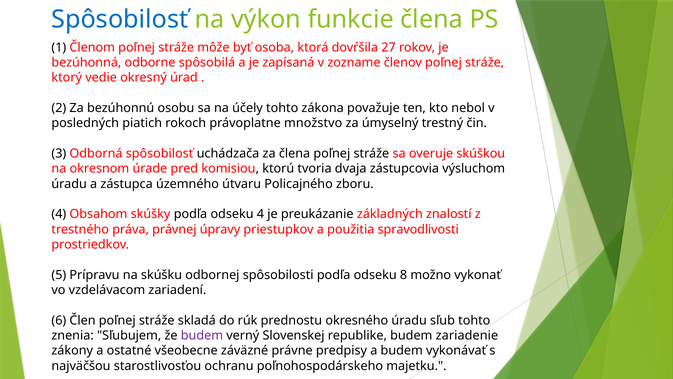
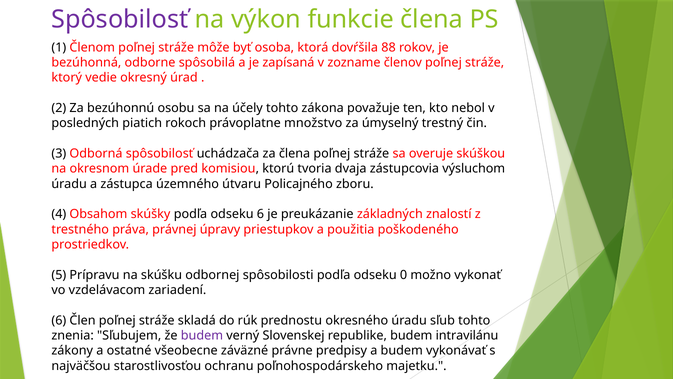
Spôsobilosť at (120, 19) colour: blue -> purple
27: 27 -> 88
odseku 4: 4 -> 6
spravodlivosti: spravodlivosti -> poškodeného
8: 8 -> 0
zariadenie: zariadenie -> intravilánu
